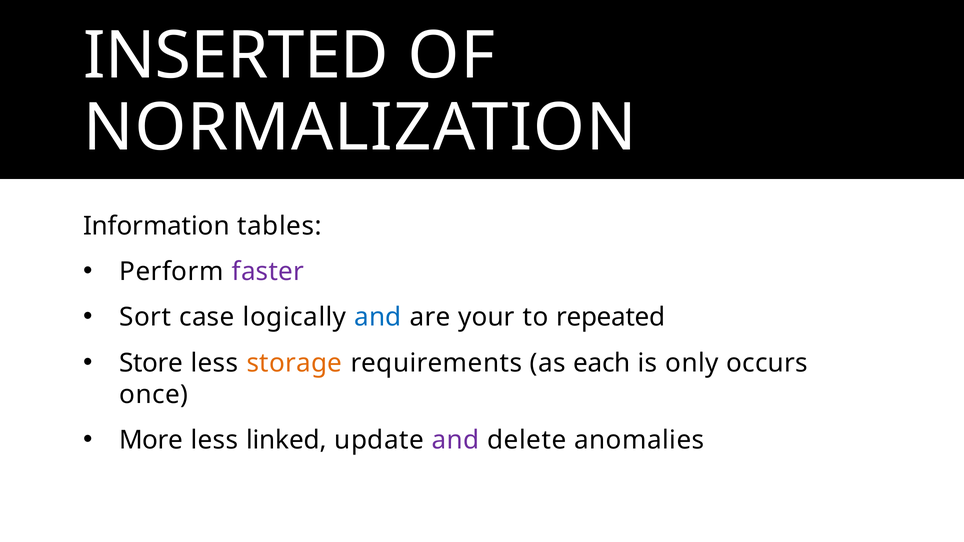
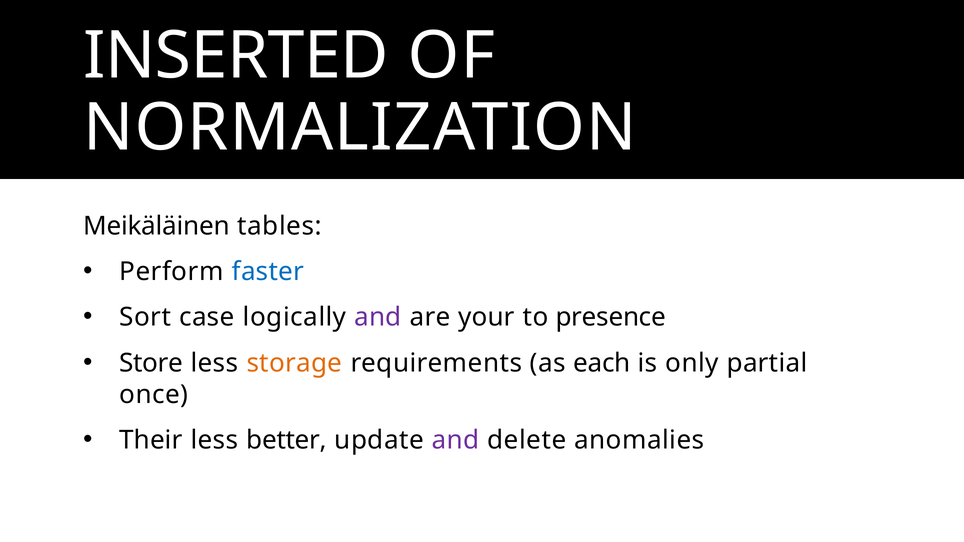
Information: Information -> Meikäläinen
faster colour: purple -> blue
and at (378, 317) colour: blue -> purple
repeated: repeated -> presence
occurs: occurs -> partial
More: More -> Their
linked: linked -> better
